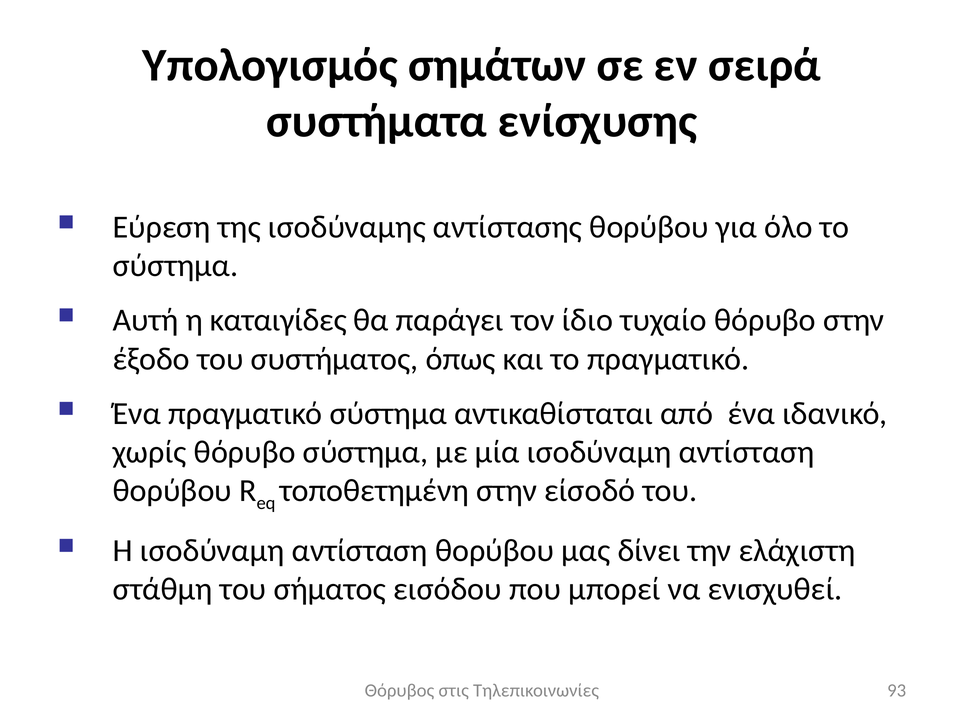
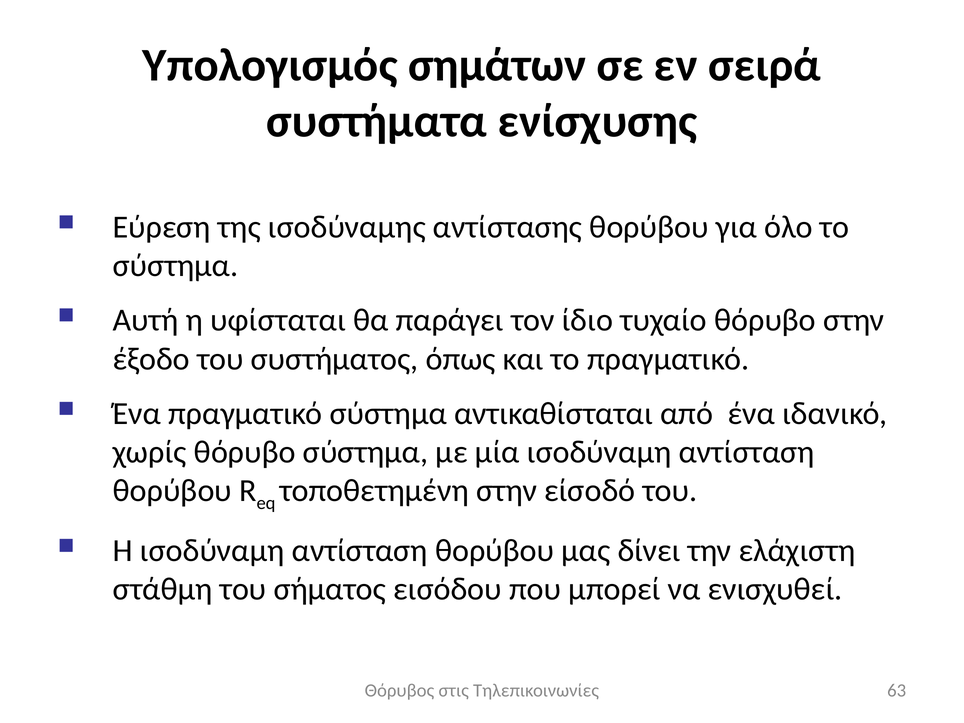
καταιγίδες: καταιγίδες -> υφίσταται
93: 93 -> 63
